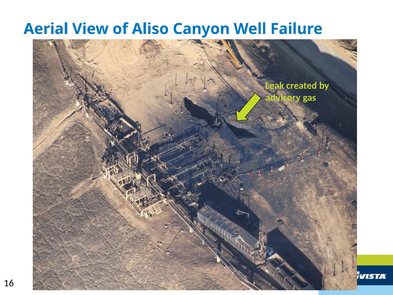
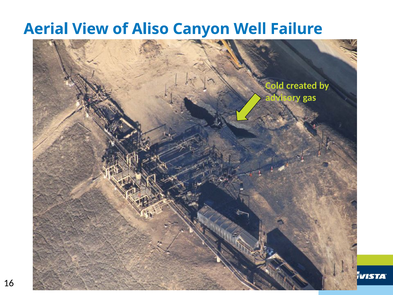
Leak: Leak -> Cold
